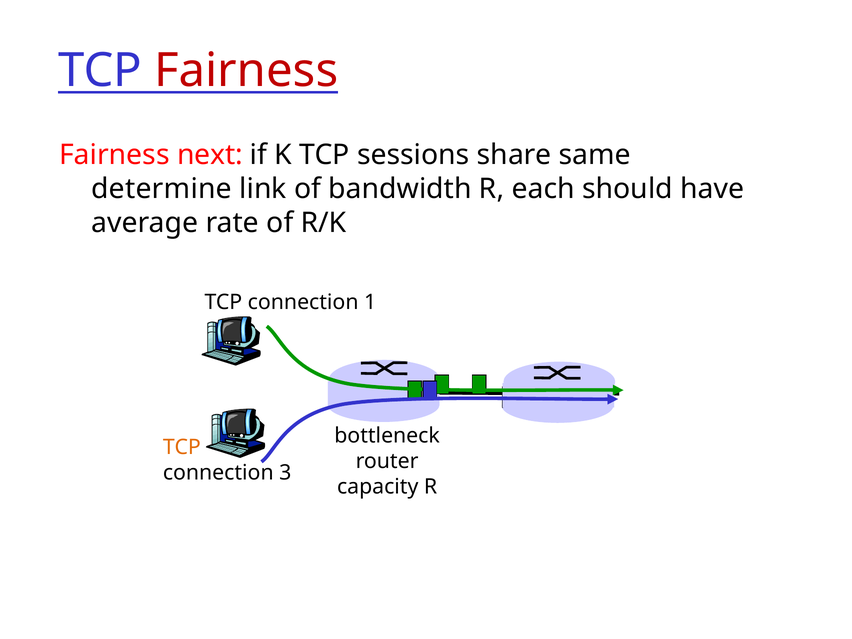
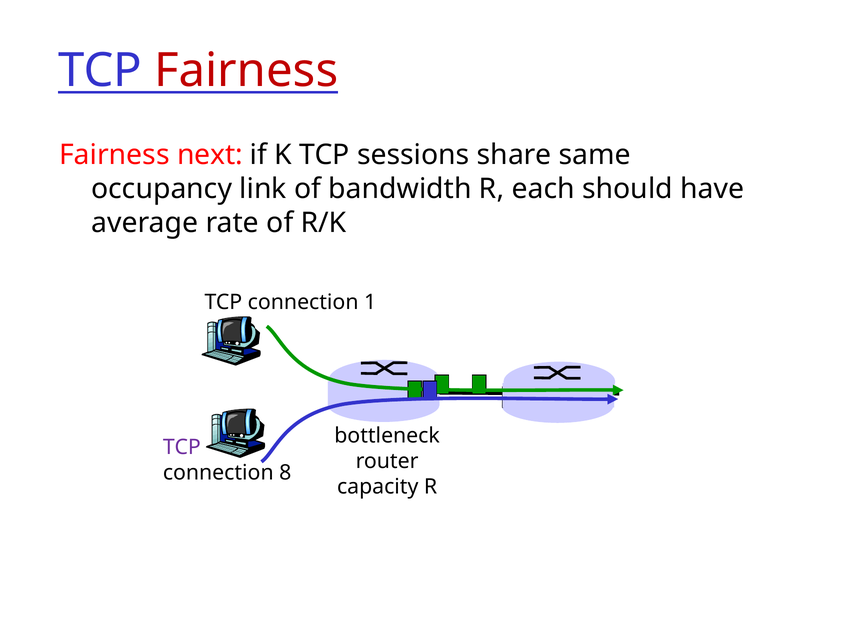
determine: determine -> occupancy
TCP at (182, 447) colour: orange -> purple
3: 3 -> 8
